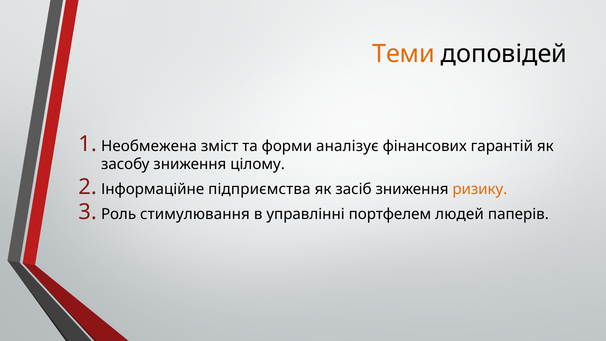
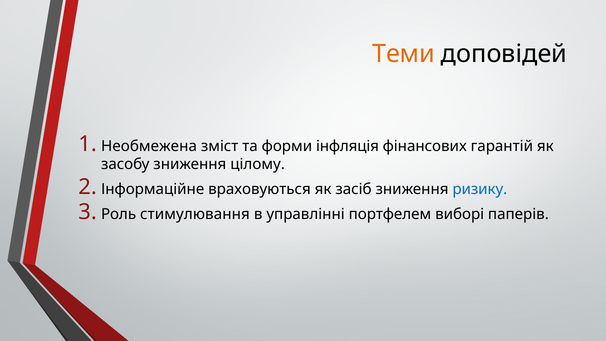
аналізує: аналізує -> інфляція
підприємства: підприємства -> враховуються
ризику colour: orange -> blue
людей: людей -> виборі
